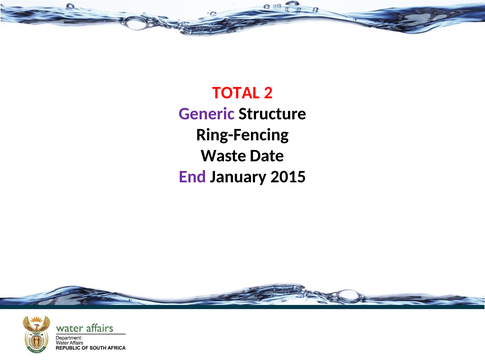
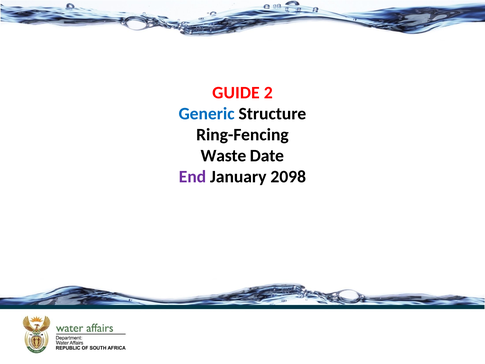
TOTAL: TOTAL -> GUIDE
Generic colour: purple -> blue
2015: 2015 -> 2098
